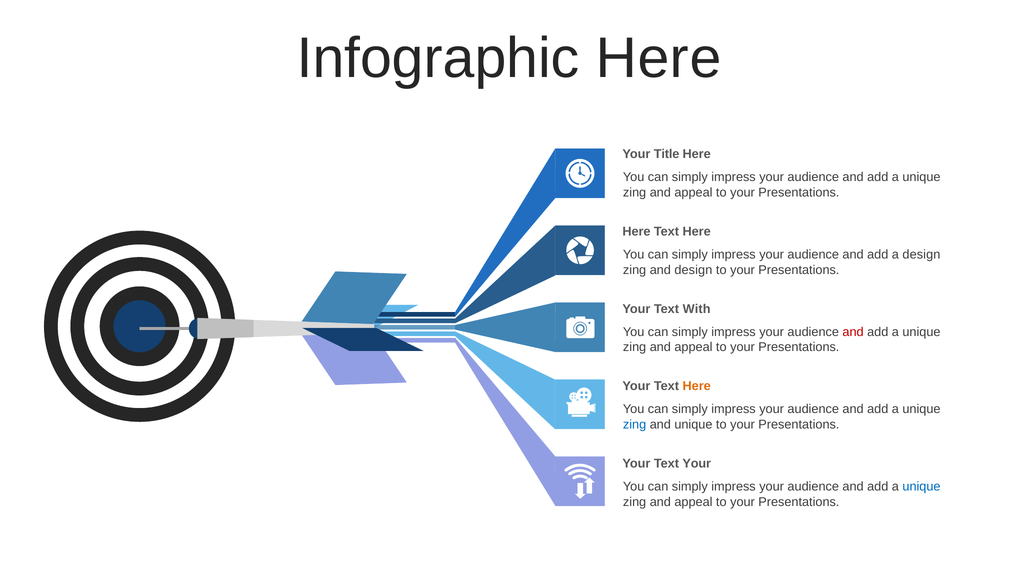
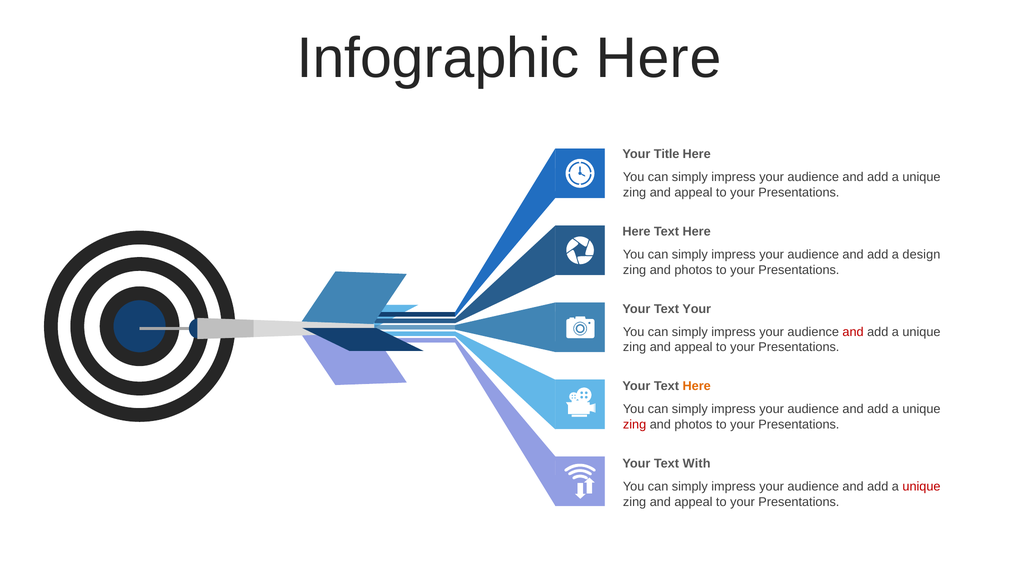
design at (693, 270): design -> photos
Text With: With -> Your
zing at (635, 425) colour: blue -> red
unique at (693, 425): unique -> photos
Text Your: Your -> With
unique at (921, 487) colour: blue -> red
